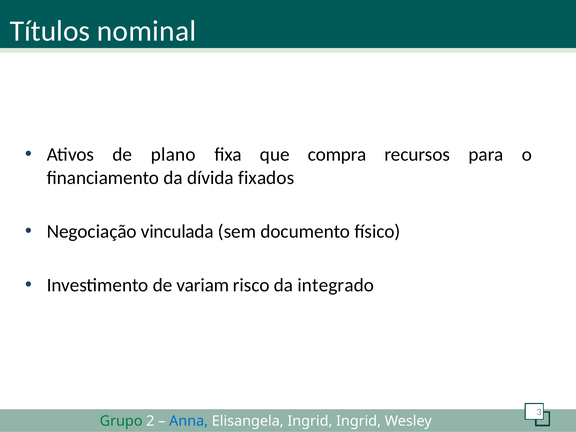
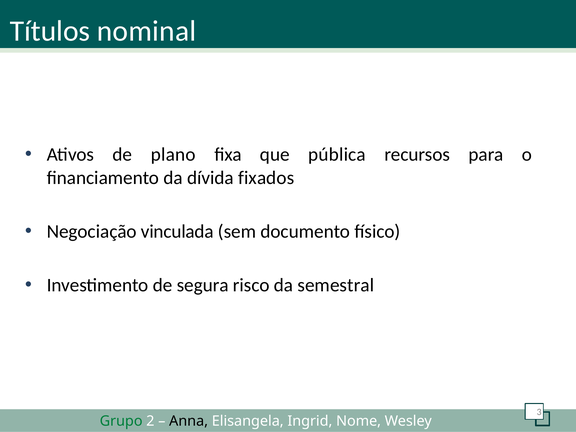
compra: compra -> pública
variam: variam -> segura
integrado: integrado -> semestral
Anna colour: blue -> black
Ingrid Ingrid: Ingrid -> Nome
